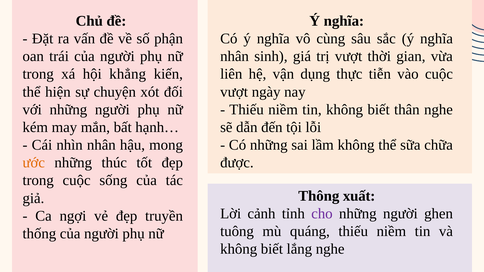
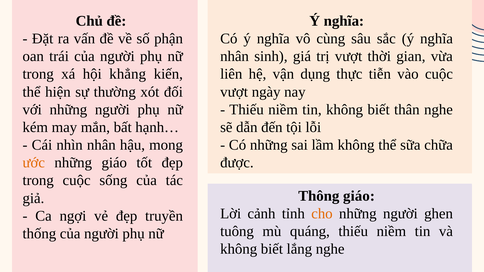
chuyện: chuyện -> thường
những thúc: thúc -> giáo
Thông xuất: xuất -> giáo
cho colour: purple -> orange
